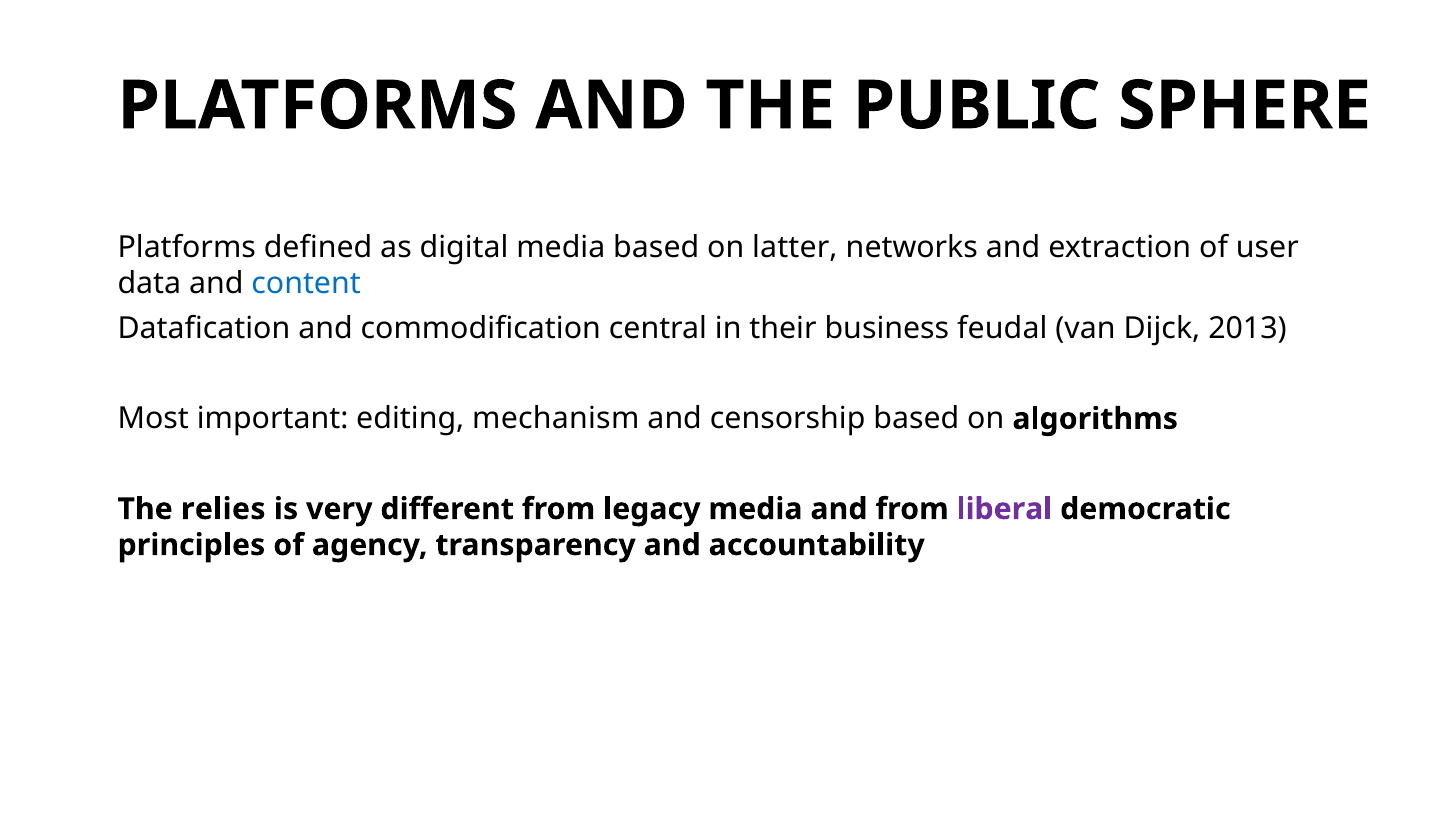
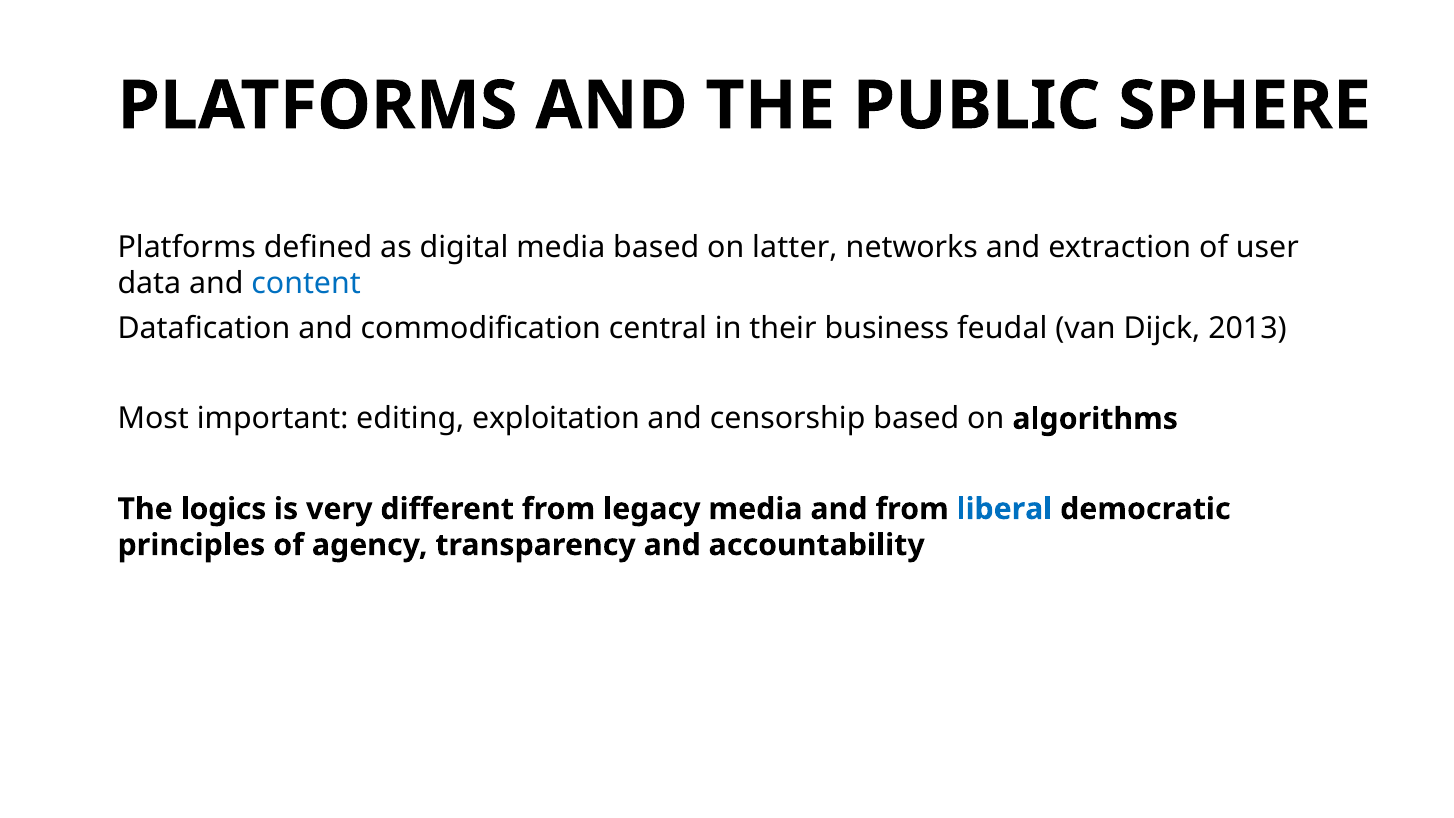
mechanism: mechanism -> exploitation
relies: relies -> logics
liberal colour: purple -> blue
